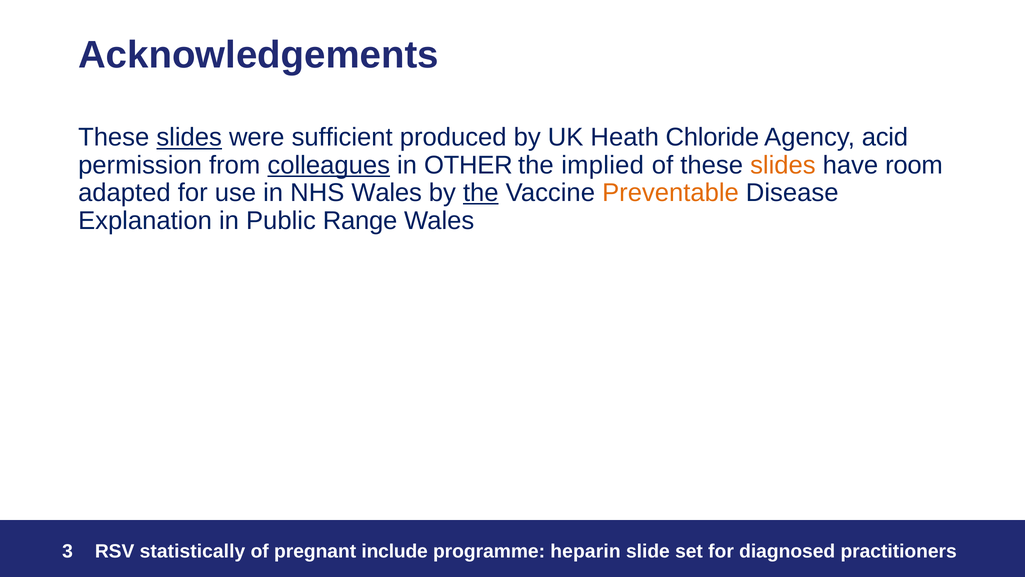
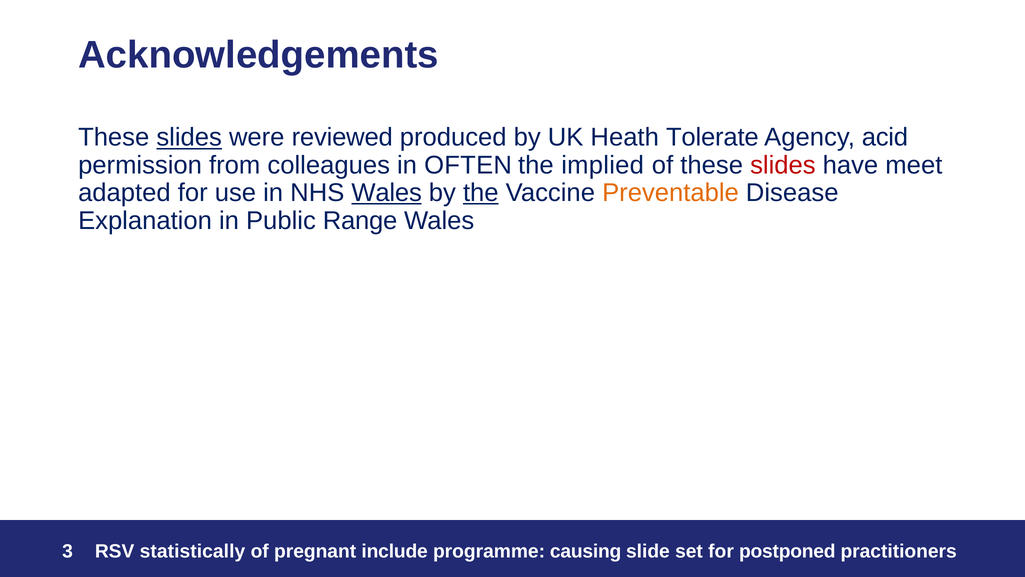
sufficient: sufficient -> reviewed
Chloride: Chloride -> Tolerate
colleagues underline: present -> none
OTHER: OTHER -> OFTEN
slides at (783, 165) colour: orange -> red
room: room -> meet
Wales at (387, 193) underline: none -> present
heparin: heparin -> causing
diagnosed: diagnosed -> postponed
